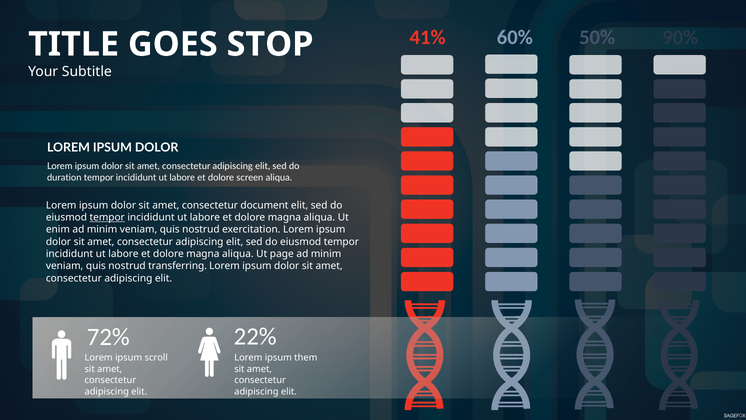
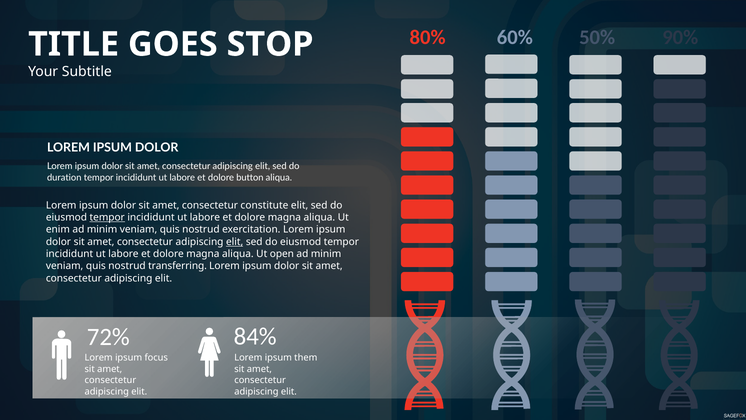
41%: 41% -> 80%
screen: screen -> button
document: document -> constitute
elit at (235, 242) underline: none -> present
page: page -> open
22%: 22% -> 84%
scroll: scroll -> focus
